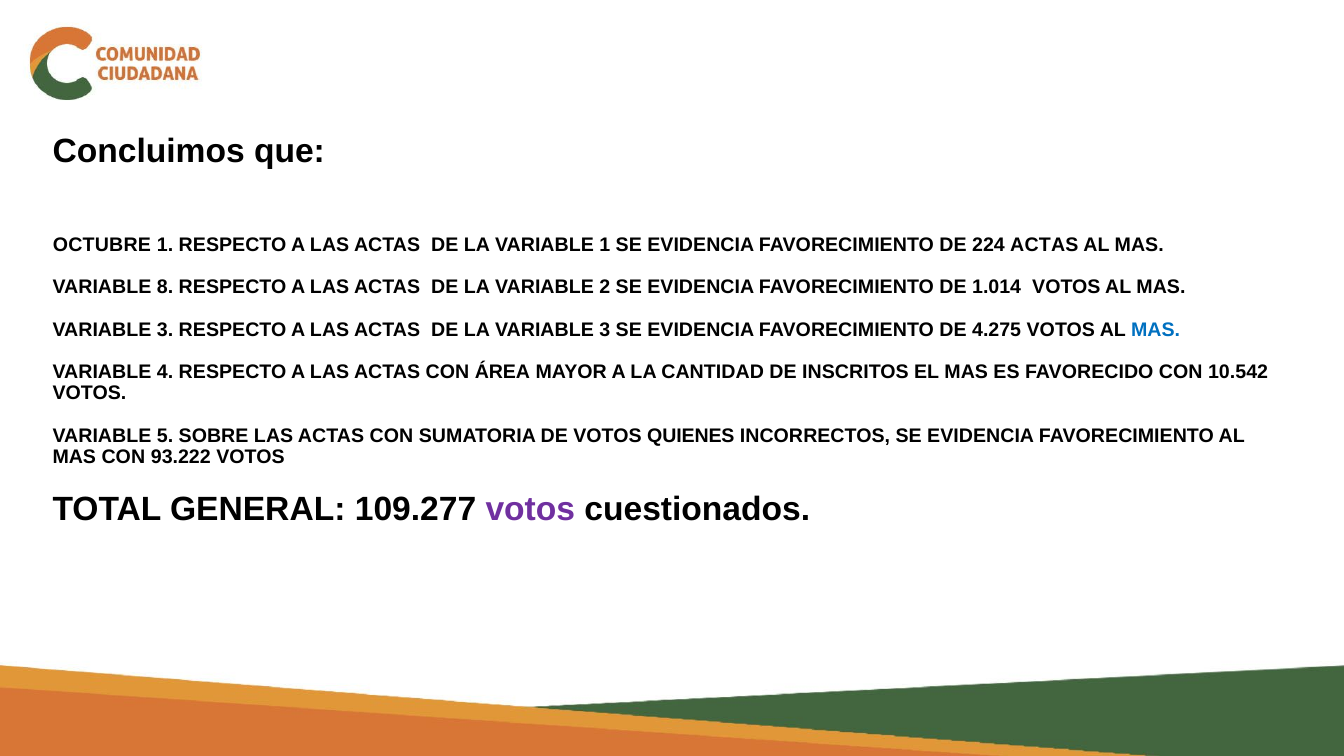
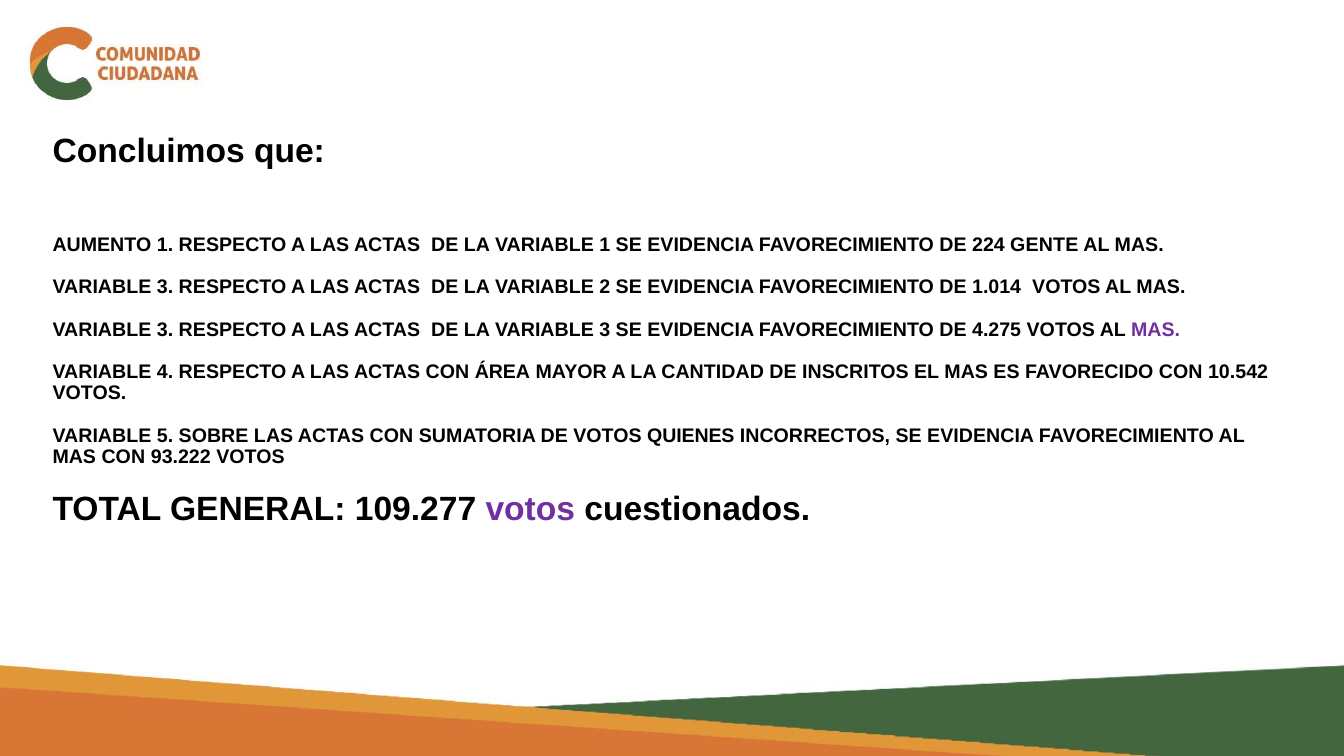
OCTUBRE: OCTUBRE -> AUMENTO
224 ACTAS: ACTAS -> GENTE
8 at (165, 287): 8 -> 3
MAS at (1156, 330) colour: blue -> purple
